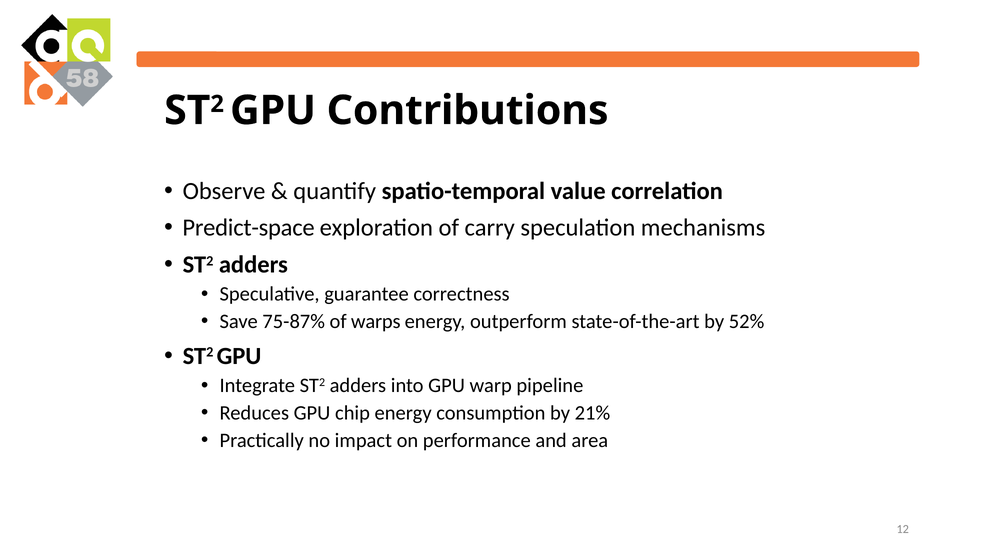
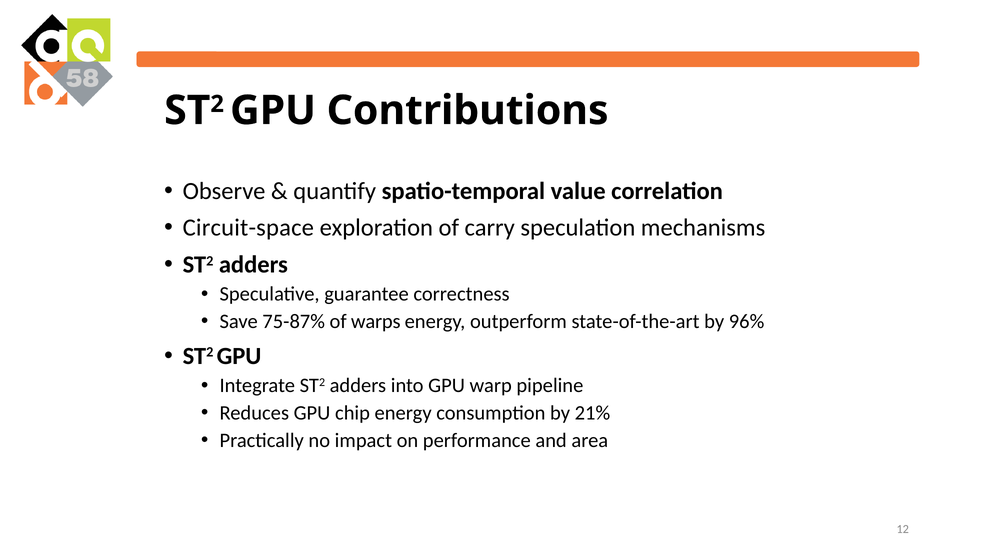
Predict-space: Predict-space -> Circuit-space
52%: 52% -> 96%
